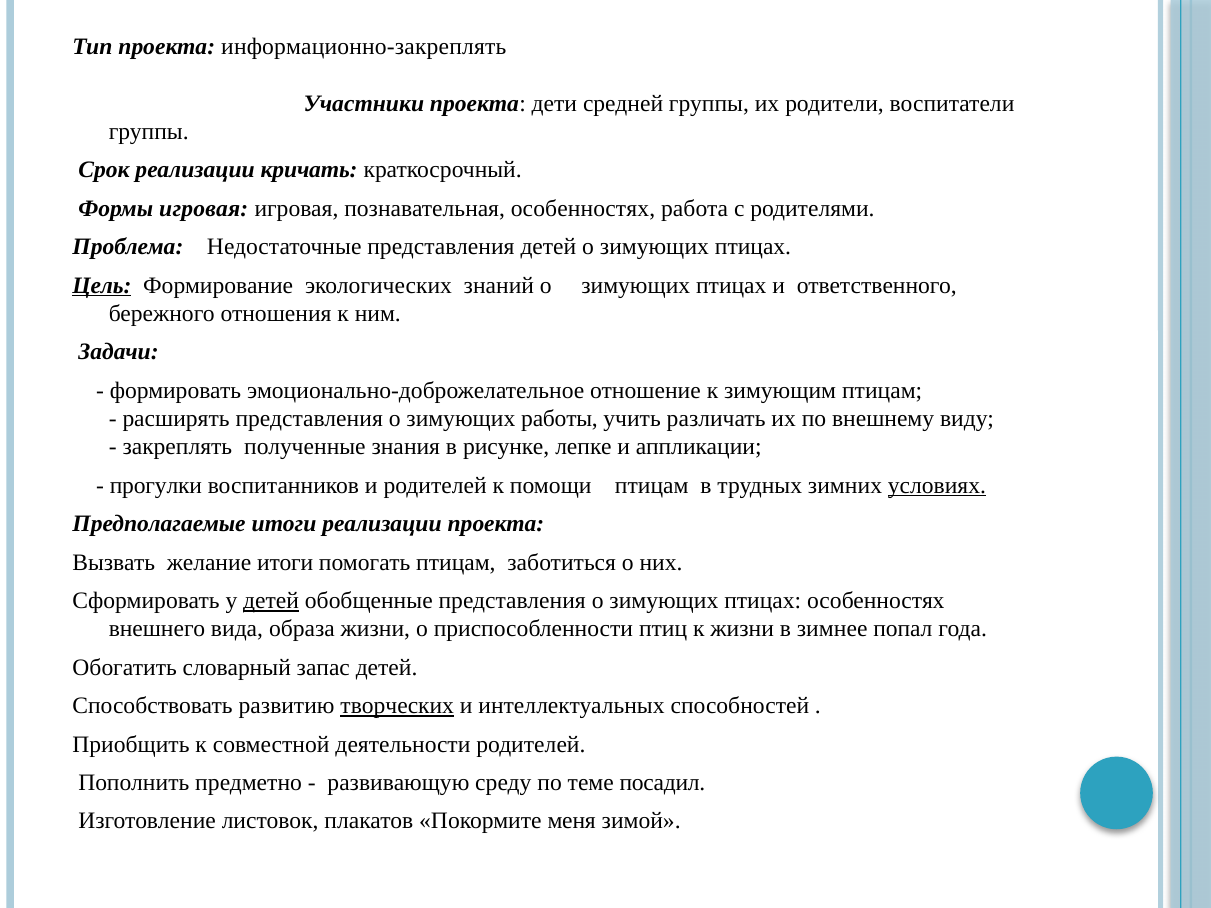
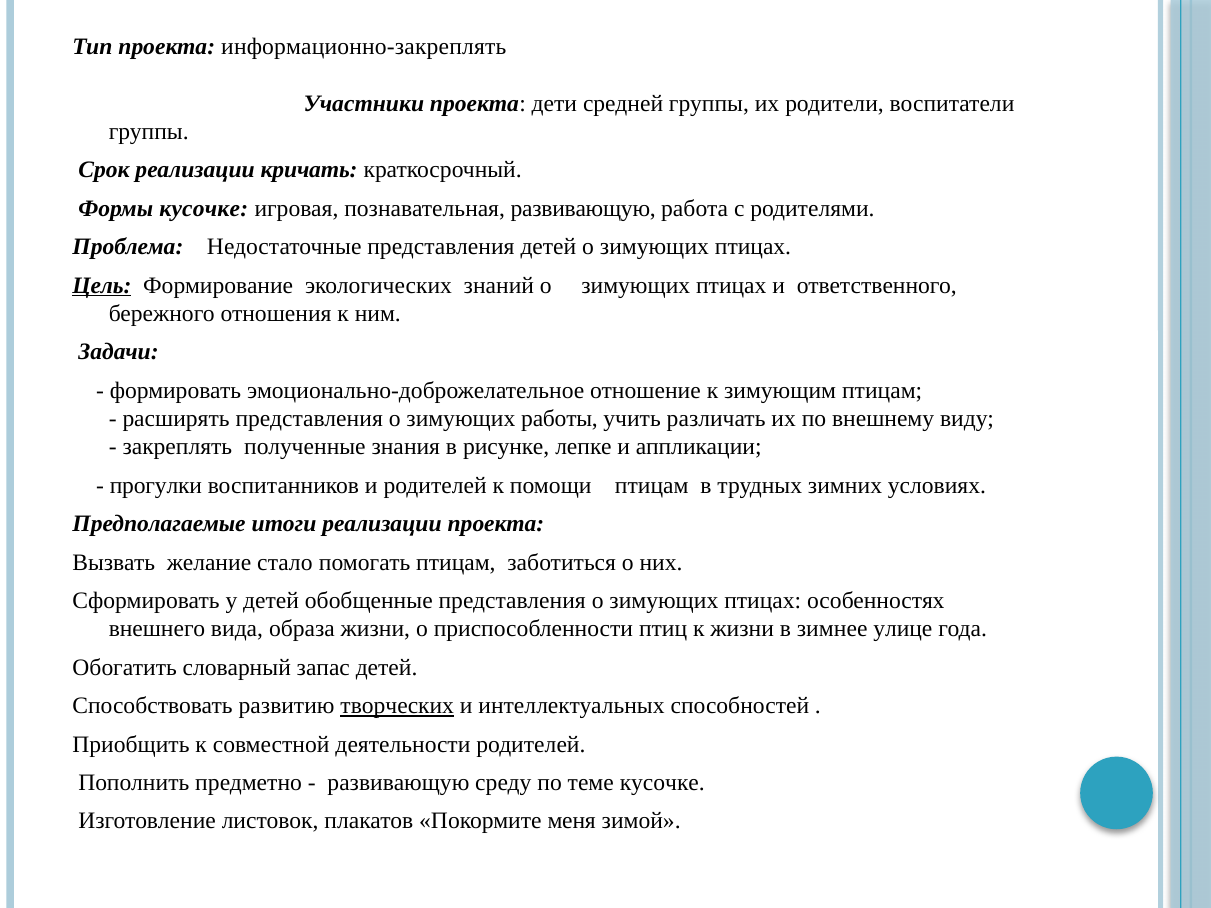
Формы игровая: игровая -> кусочке
познавательная особенностях: особенностях -> развивающую
условиях underline: present -> none
желание итоги: итоги -> стало
детей at (271, 601) underline: present -> none
попал: попал -> улице
теме посадил: посадил -> кусочке
